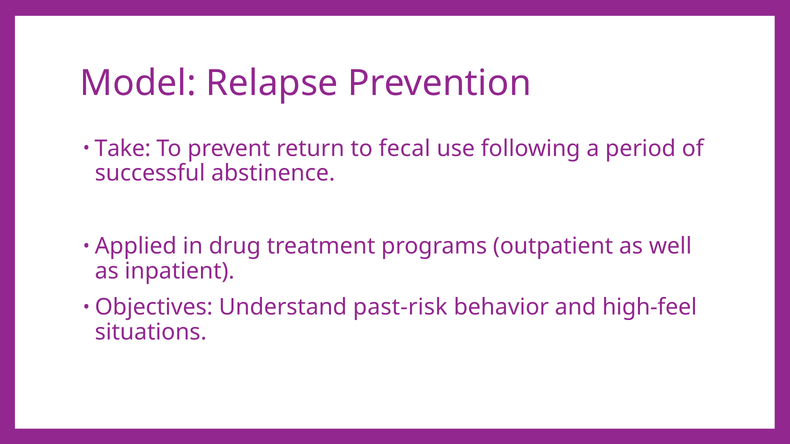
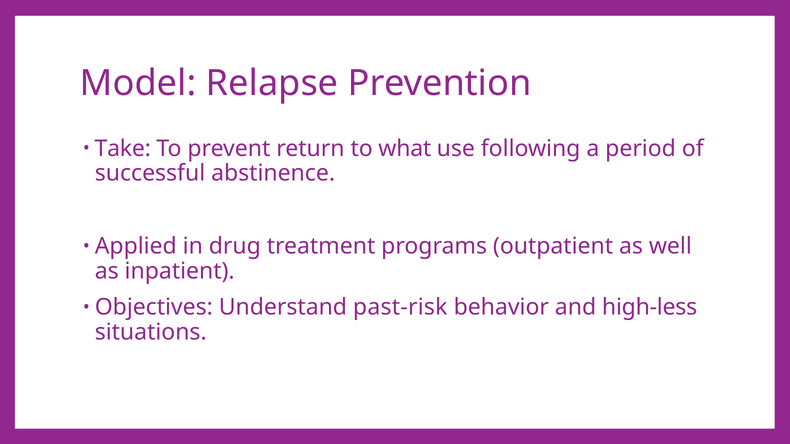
fecal: fecal -> what
high-feel: high-feel -> high-less
